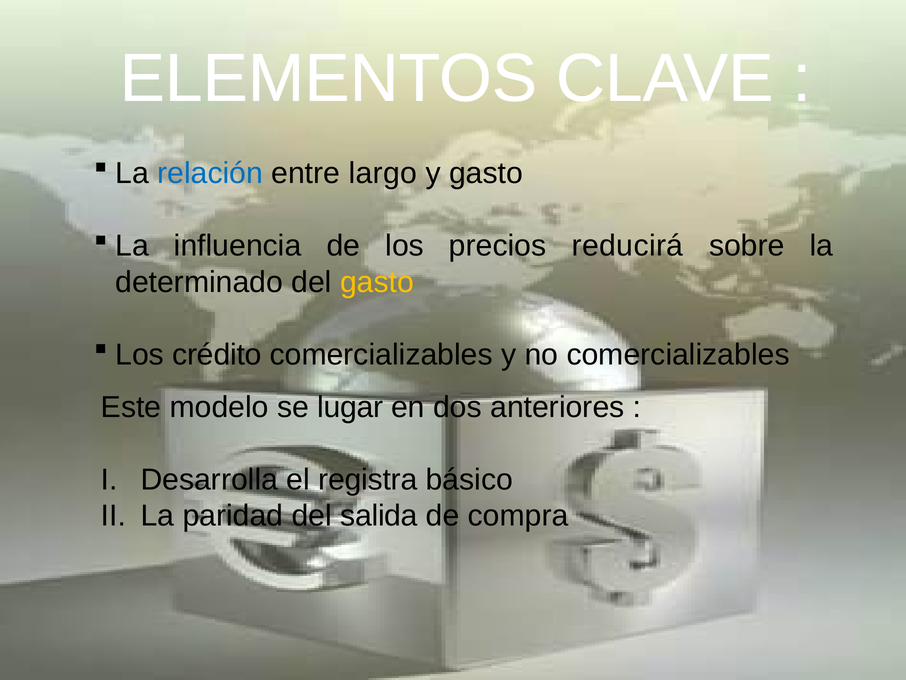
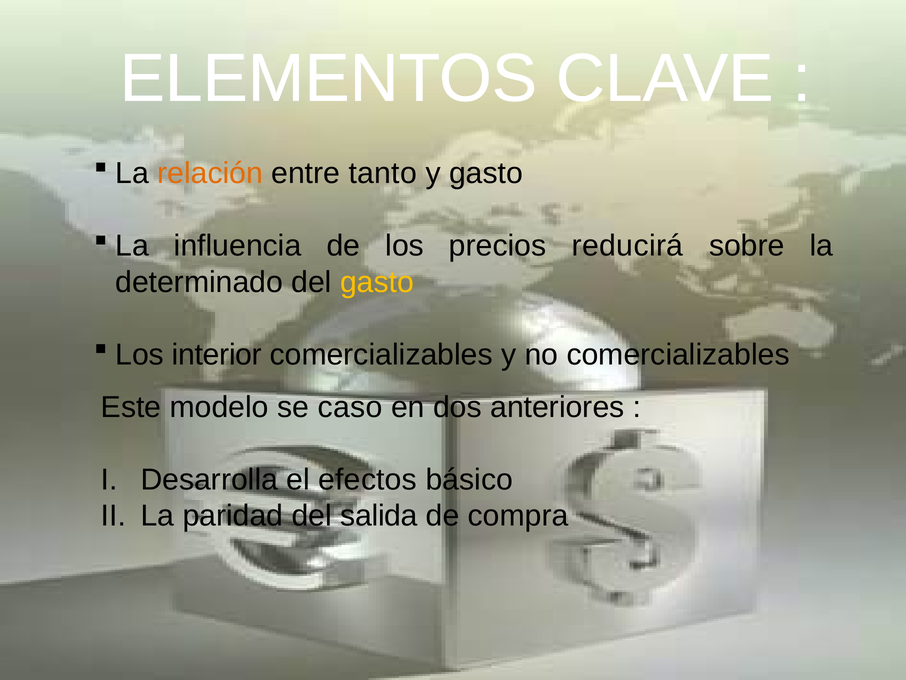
relación colour: blue -> orange
largo: largo -> tanto
crédito: crédito -> interior
lugar: lugar -> caso
registra: registra -> efectos
